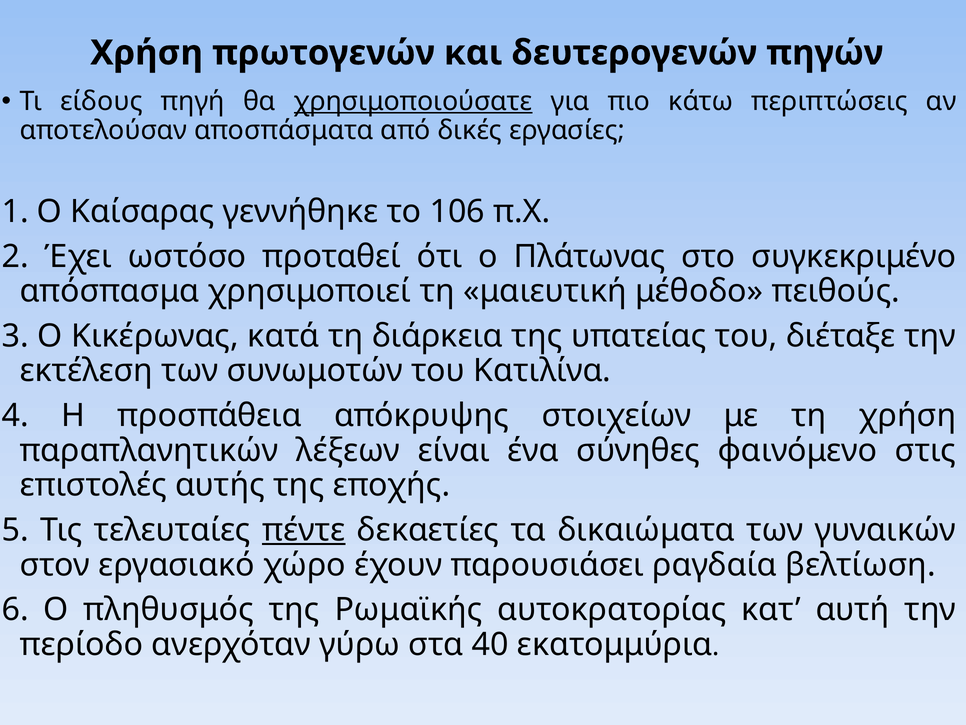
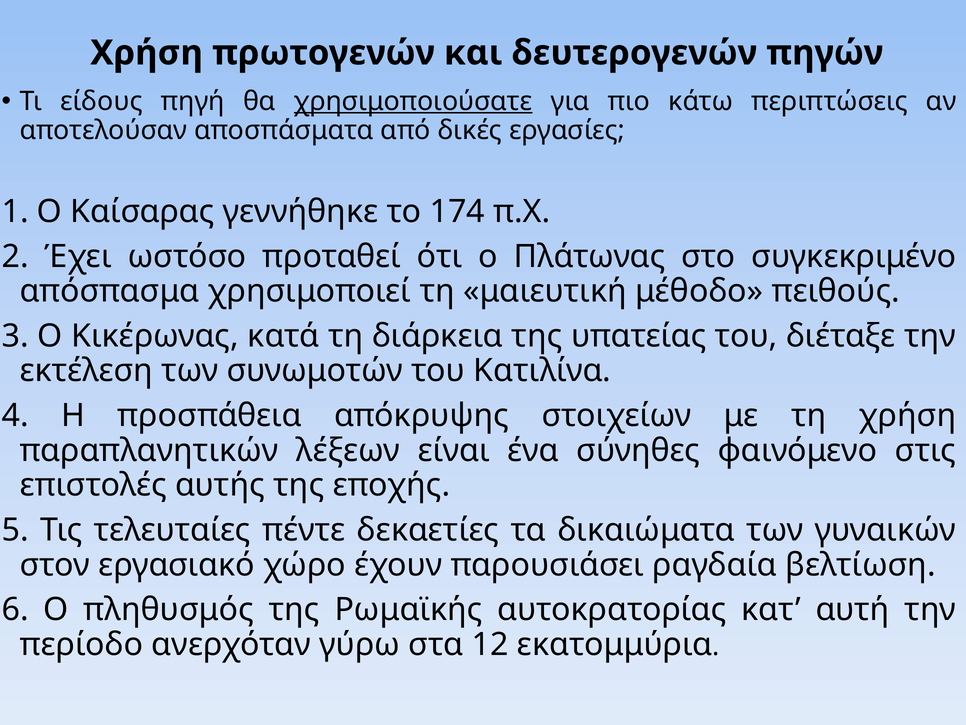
106: 106 -> 174
πέντε underline: present -> none
40: 40 -> 12
